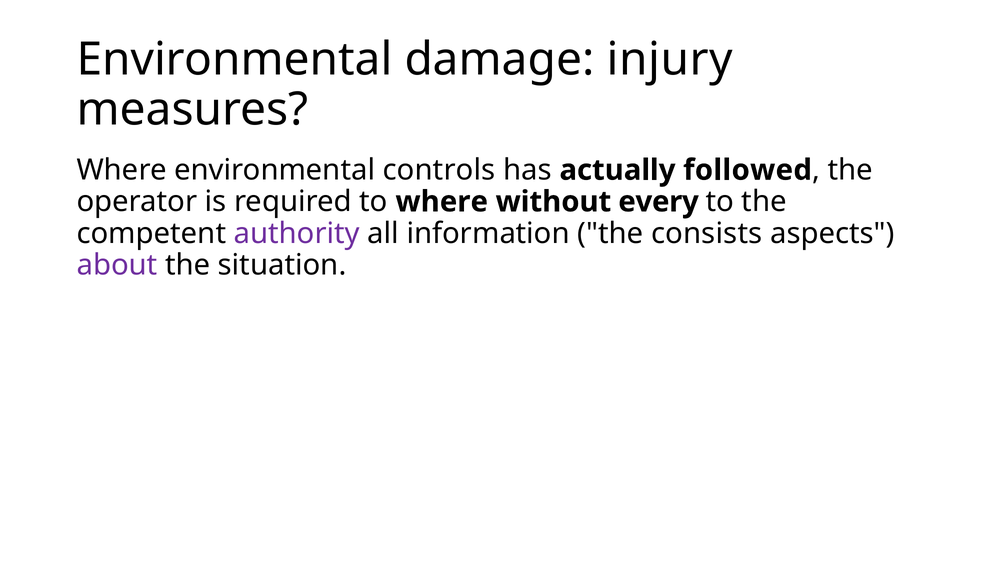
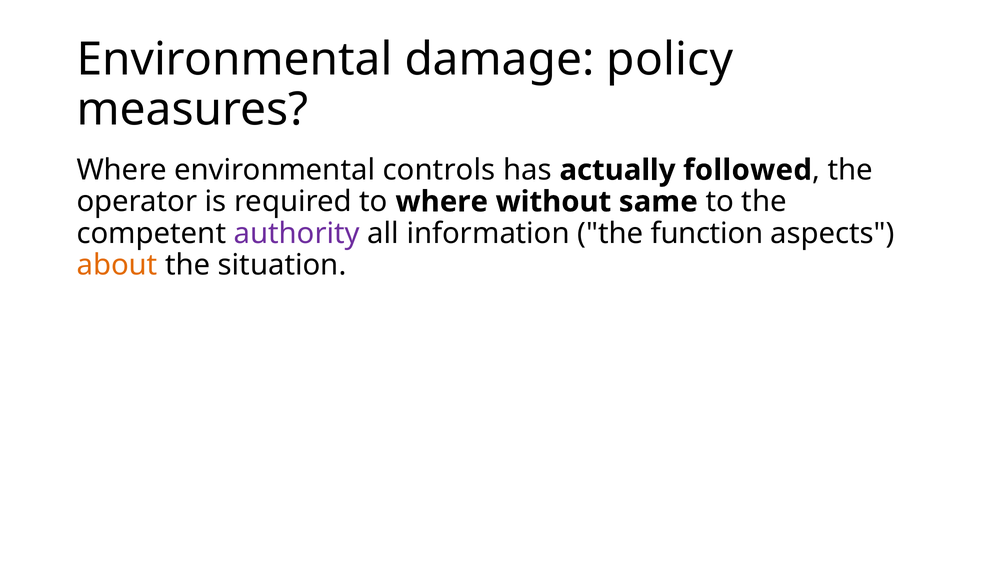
injury: injury -> policy
every: every -> same
consists: consists -> function
about colour: purple -> orange
